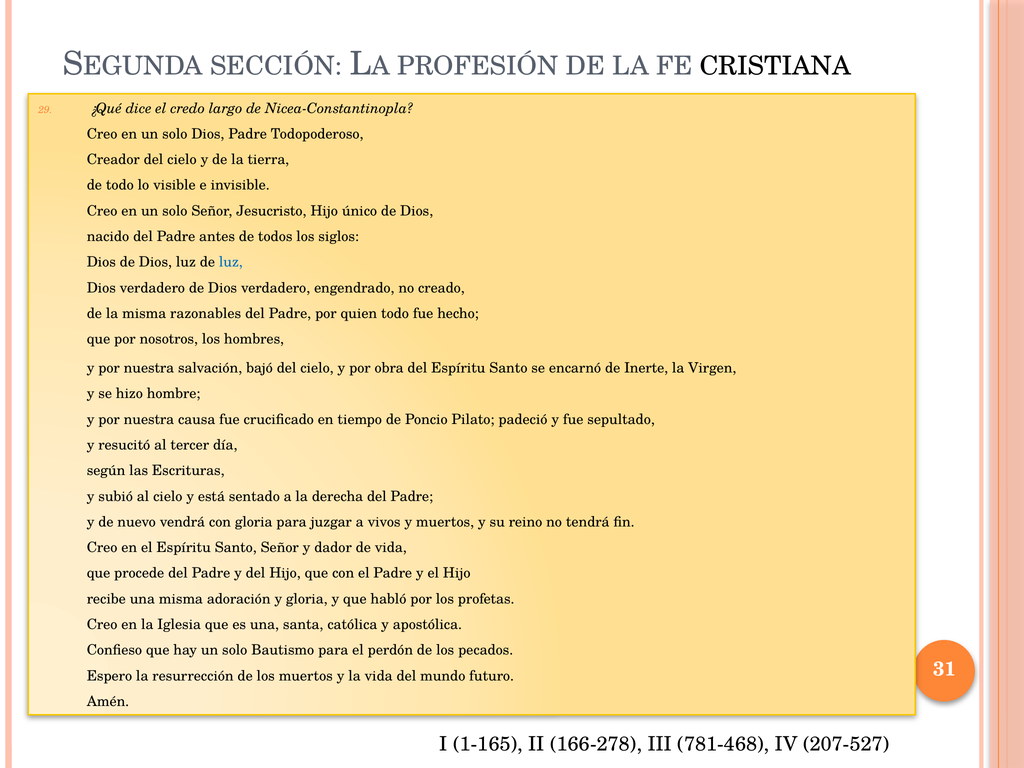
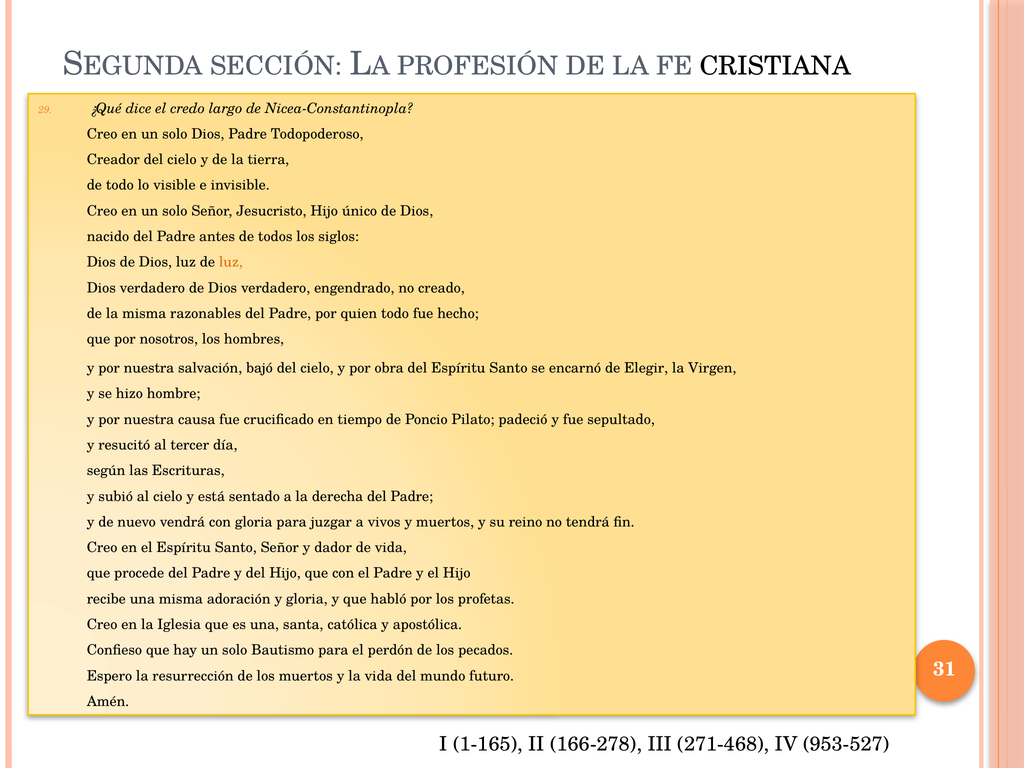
luz at (231, 262) colour: blue -> orange
Inerte: Inerte -> Elegir
781-468: 781-468 -> 271-468
207-527: 207-527 -> 953-527
